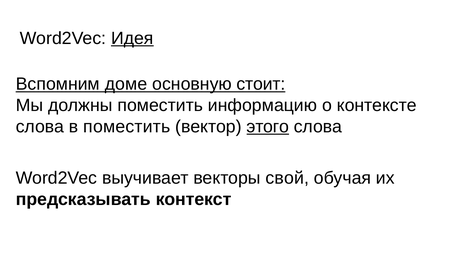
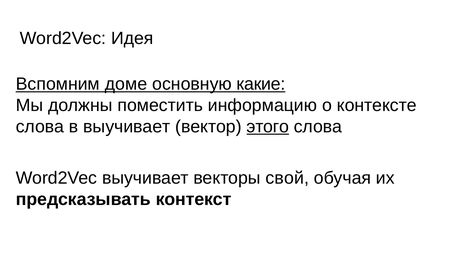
Идея underline: present -> none
стоит: стоит -> какие
в поместить: поместить -> выучивает
